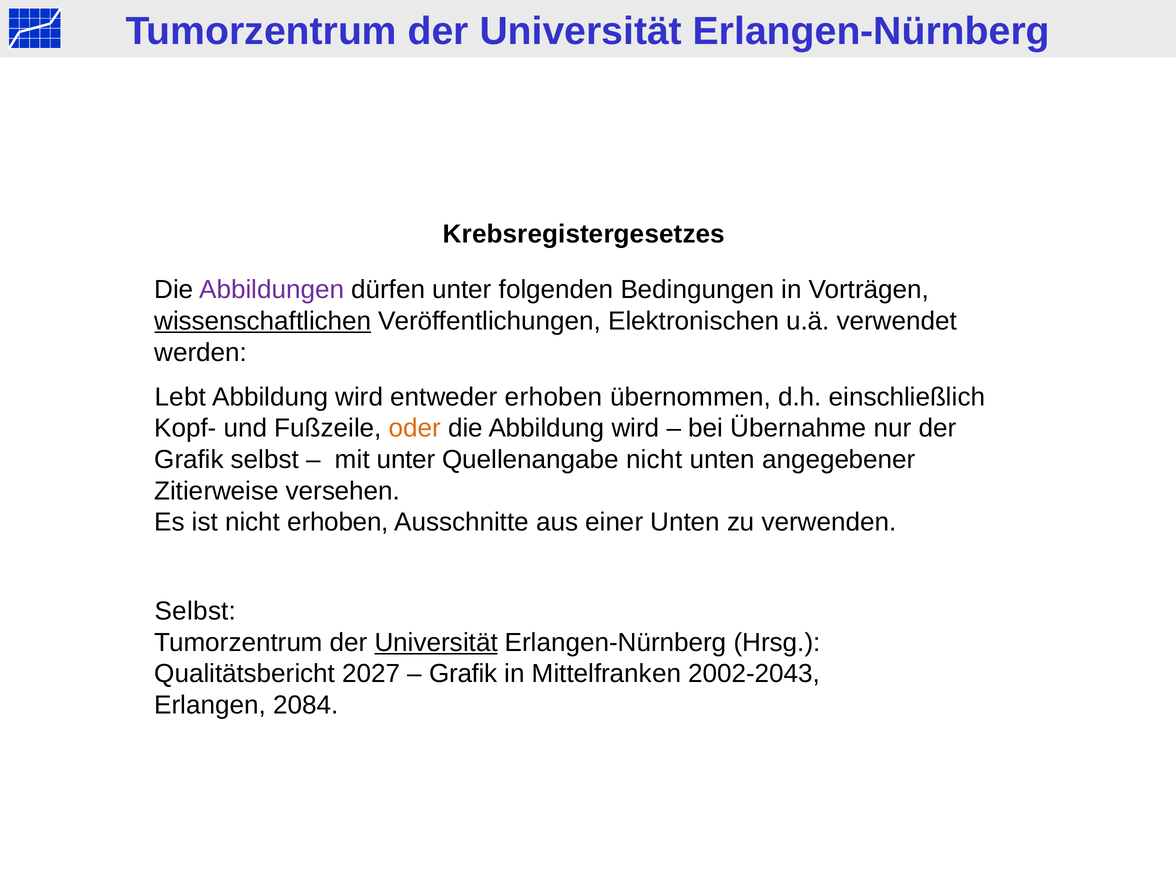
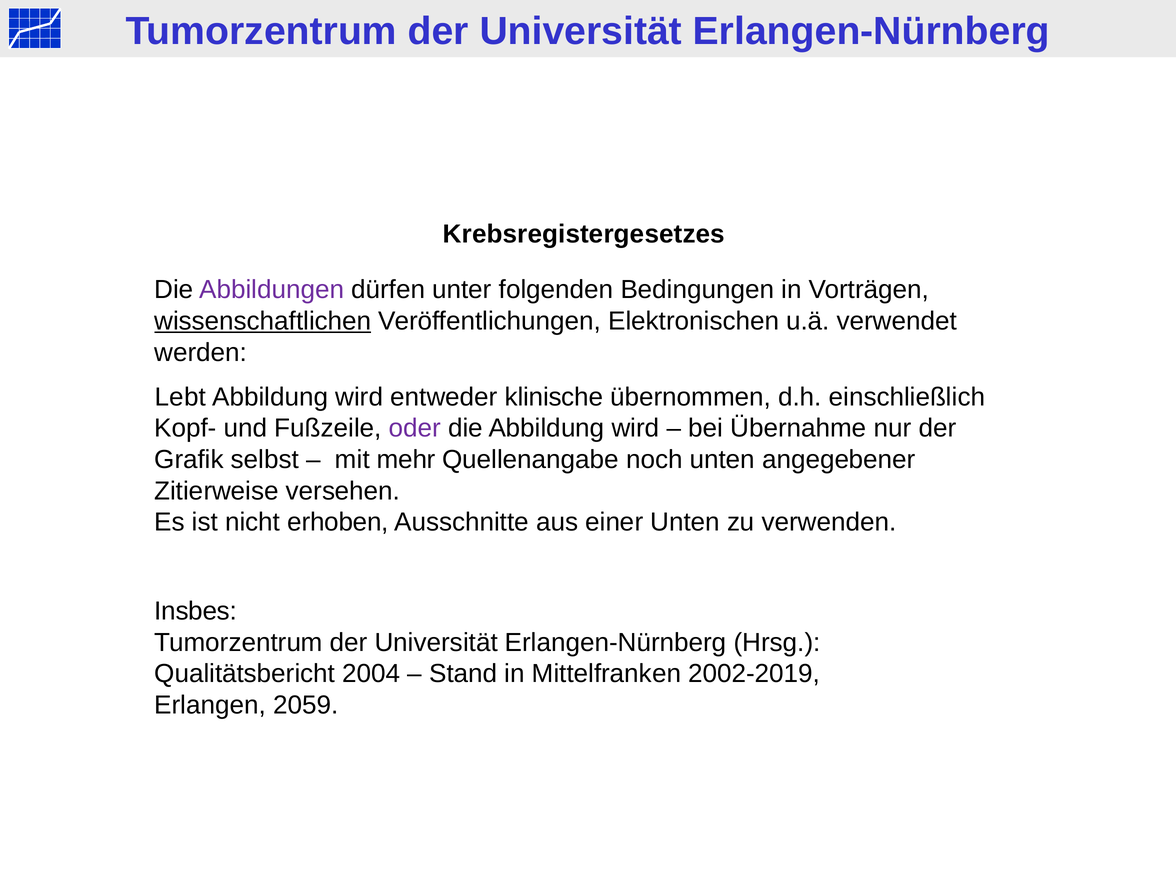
entweder erhoben: erhoben -> klinische
oder colour: orange -> purple
mit unter: unter -> mehr
Quellenangabe nicht: nicht -> noch
Selbst at (195, 611): Selbst -> Insbes
Universität at (436, 642) underline: present -> none
2027: 2027 -> 2004
Grafik at (463, 674): Grafik -> Stand
2002-2043: 2002-2043 -> 2002-2019
2084: 2084 -> 2059
